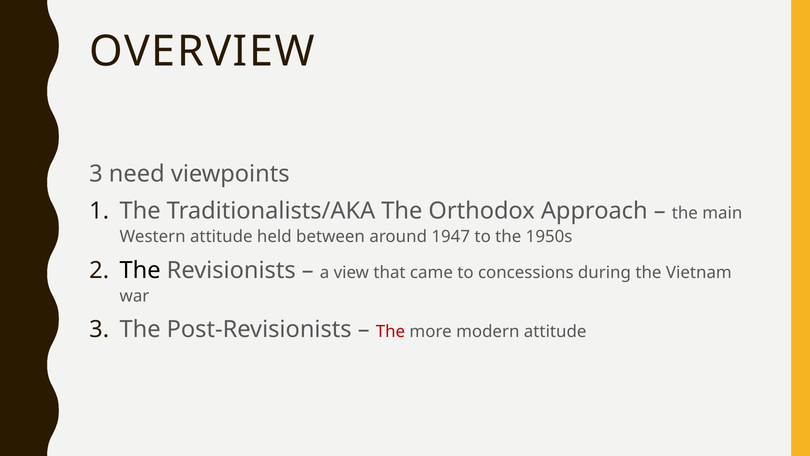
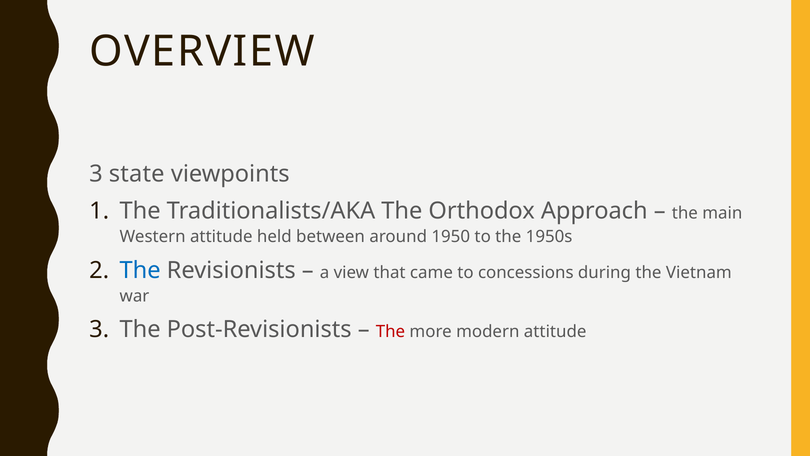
need: need -> state
1947: 1947 -> 1950
The at (140, 270) colour: black -> blue
